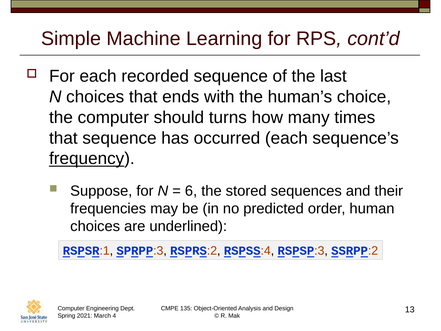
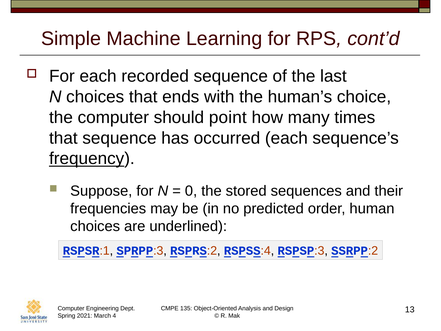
turns: turns -> point
6: 6 -> 0
